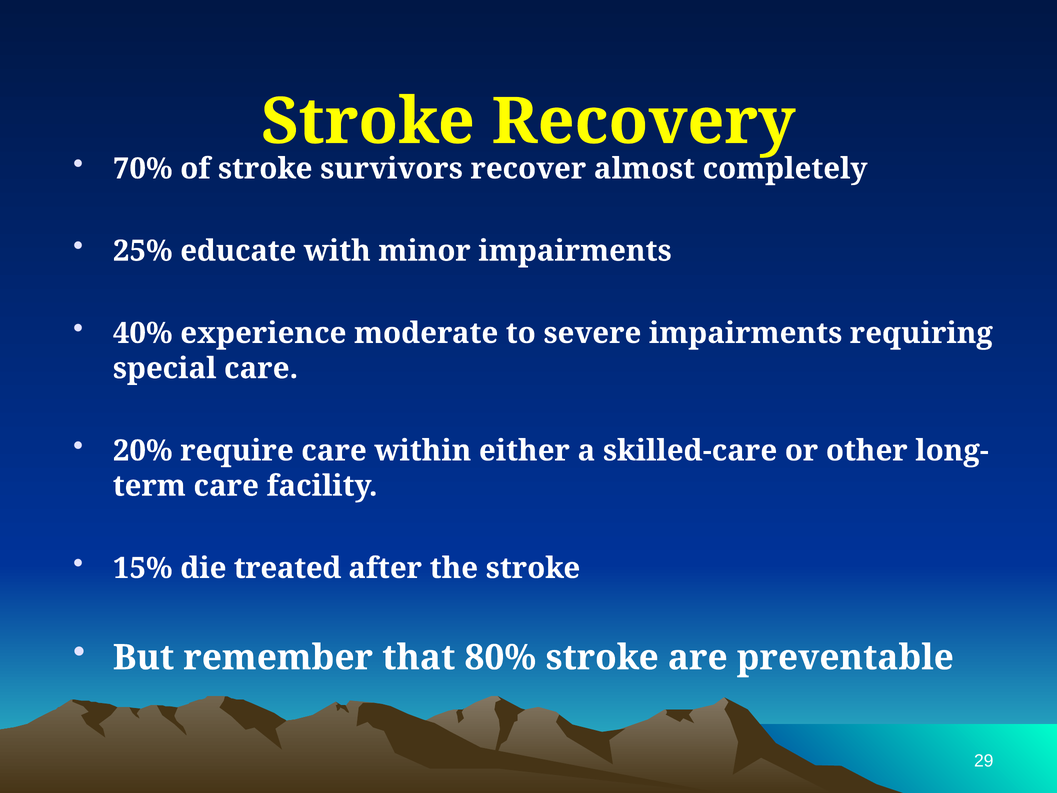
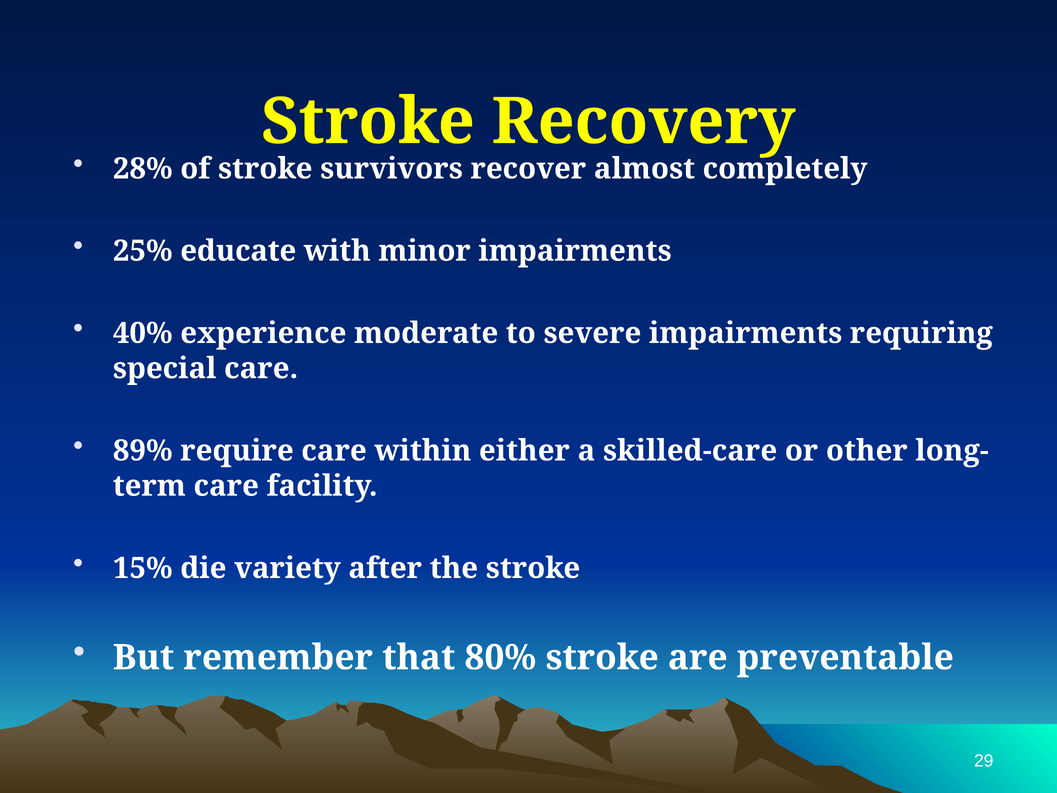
70%: 70% -> 28%
20%: 20% -> 89%
treated: treated -> variety
